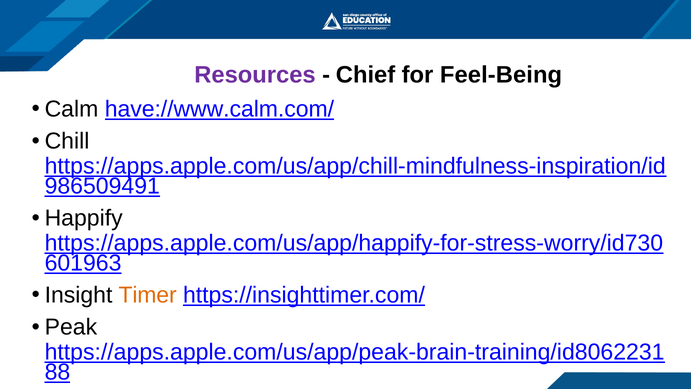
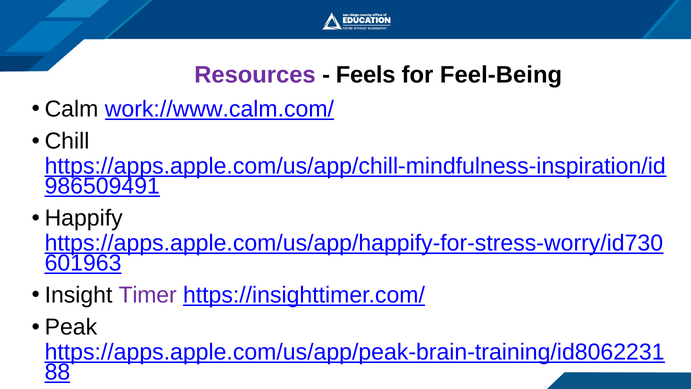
Chief: Chief -> Feels
have://www.calm.com/: have://www.calm.com/ -> work://www.calm.com/
Timer colour: orange -> purple
